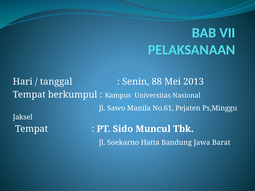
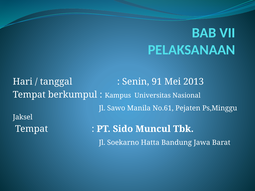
88: 88 -> 91
